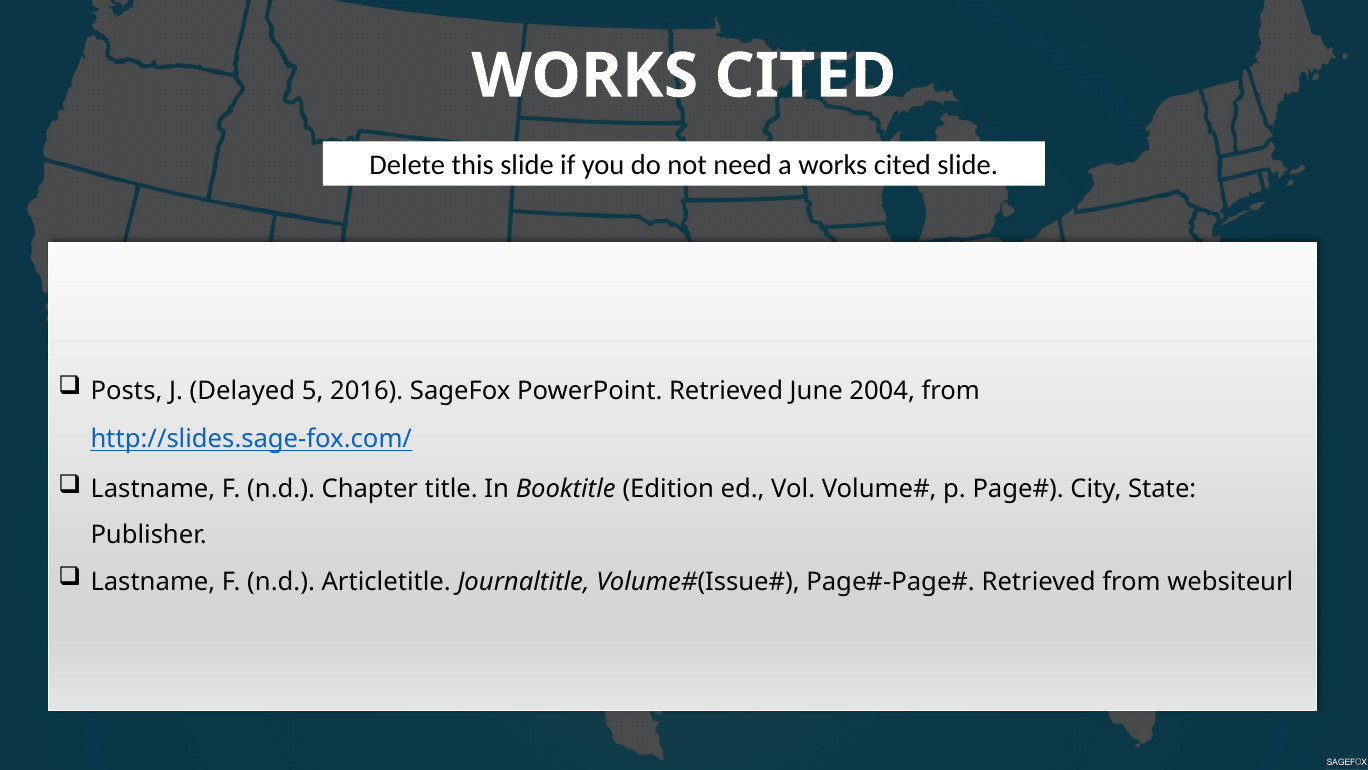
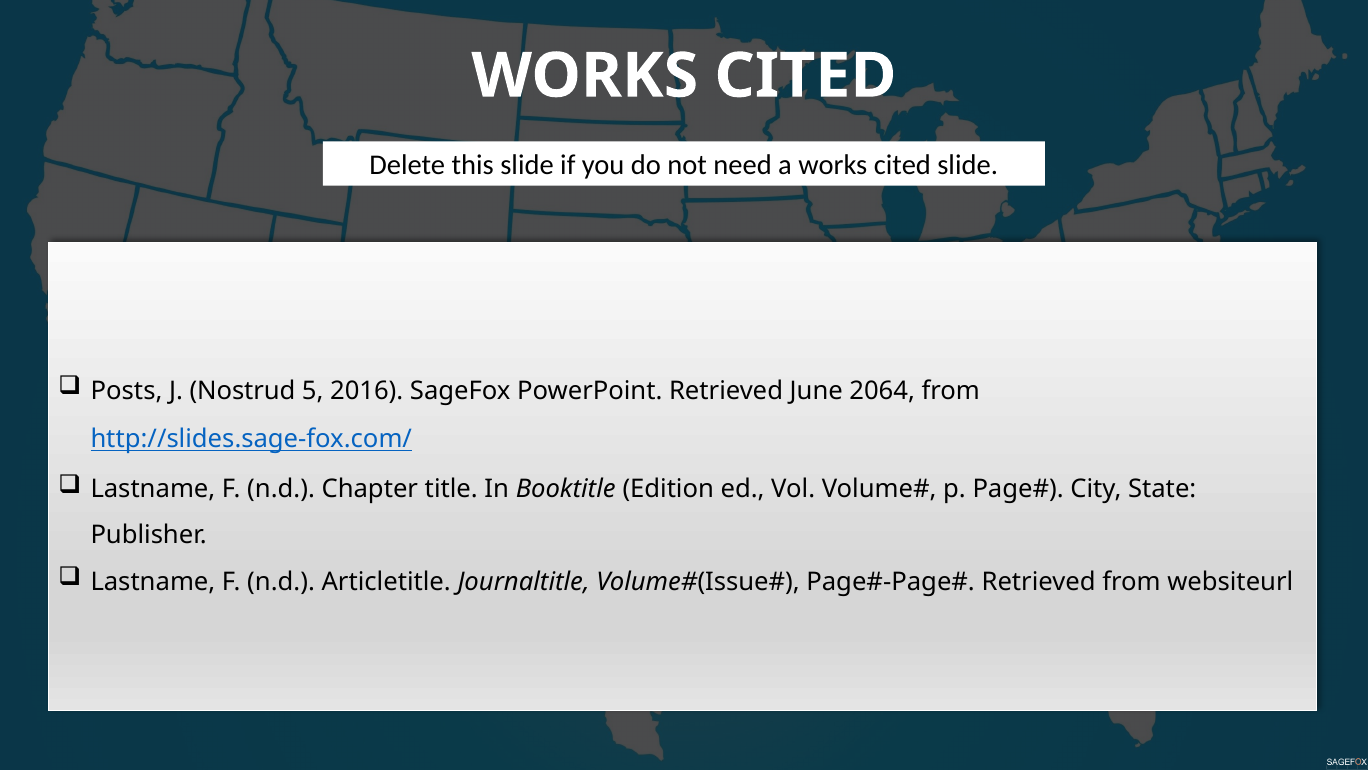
Delayed: Delayed -> Nostrud
2004: 2004 -> 2064
